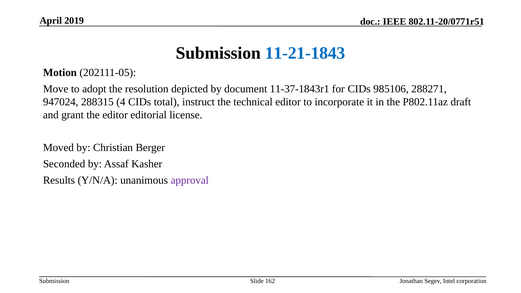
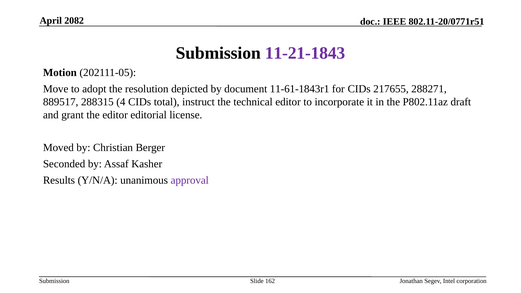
2019: 2019 -> 2082
11-21-1843 colour: blue -> purple
11-37-1843r1: 11-37-1843r1 -> 11-61-1843r1
985106: 985106 -> 217655
947024: 947024 -> 889517
